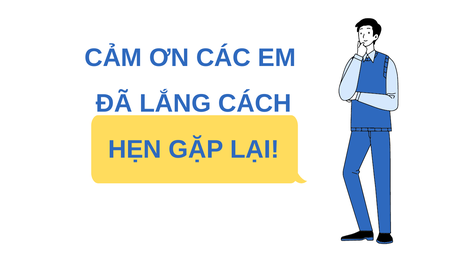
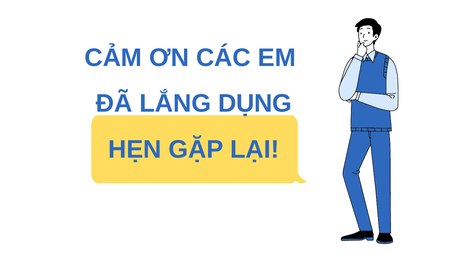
CÁCH: CÁCH -> DỤNG
